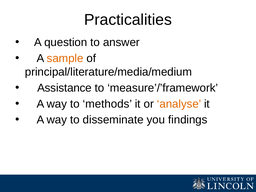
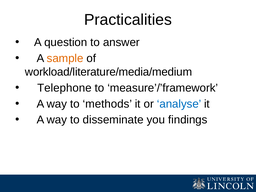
principal/literature/media/medium: principal/literature/media/medium -> workload/literature/media/medium
Assistance: Assistance -> Telephone
analyse colour: orange -> blue
